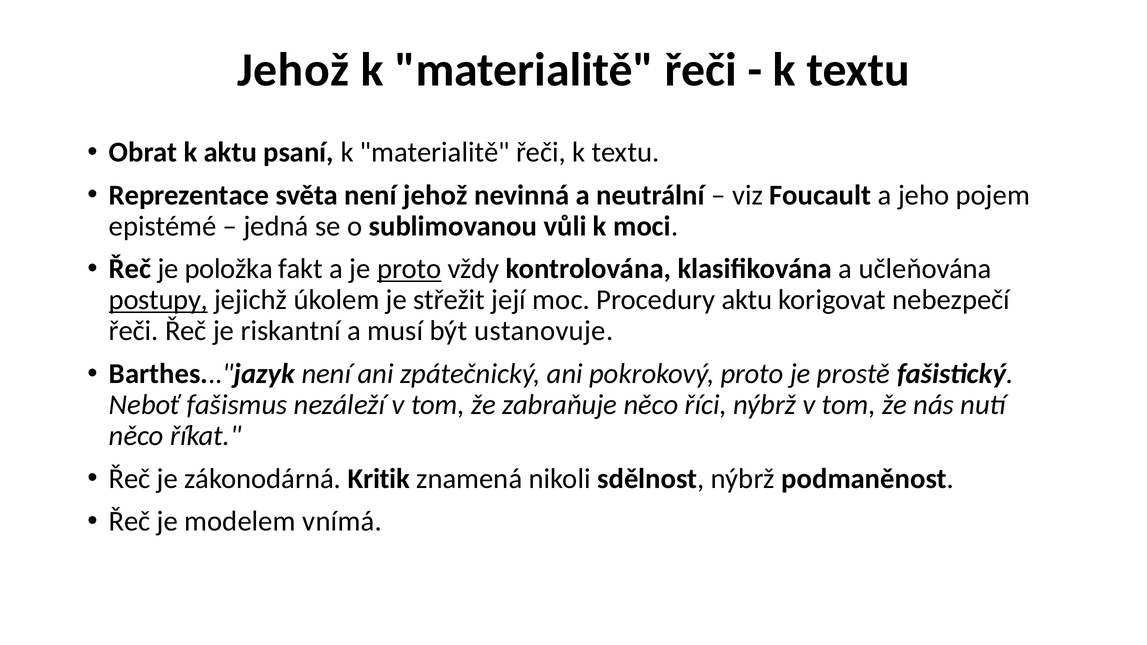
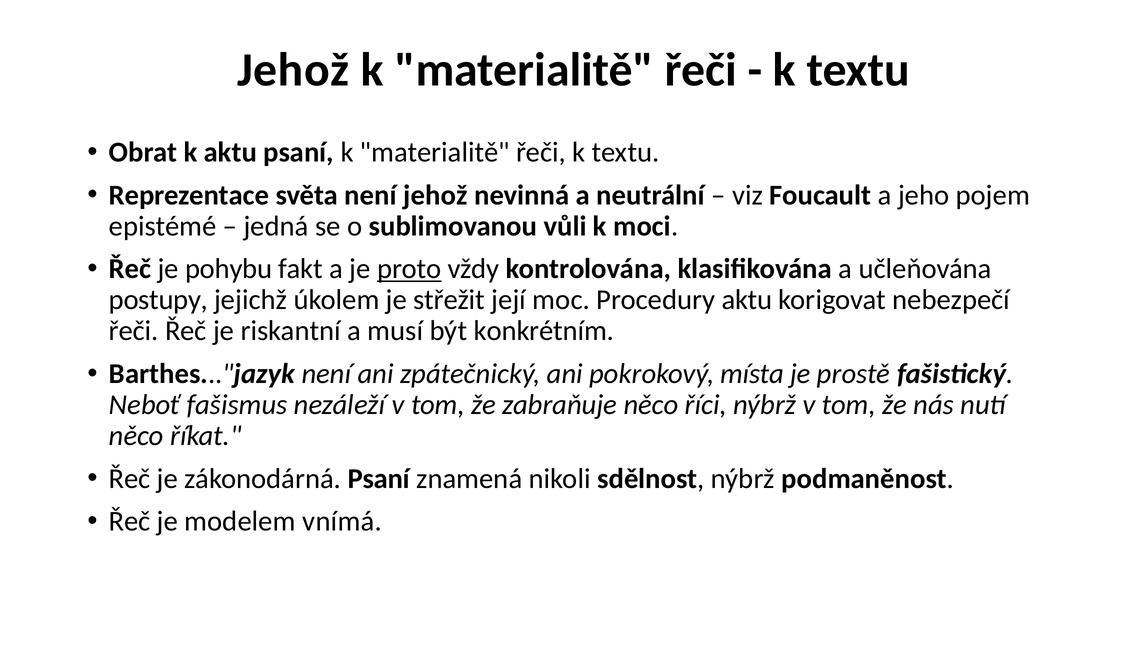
položka: položka -> pohybu
postupy underline: present -> none
ustanovuje: ustanovuje -> konkrétním
pokrokový proto: proto -> místa
zákonodárná Kritik: Kritik -> Psaní
